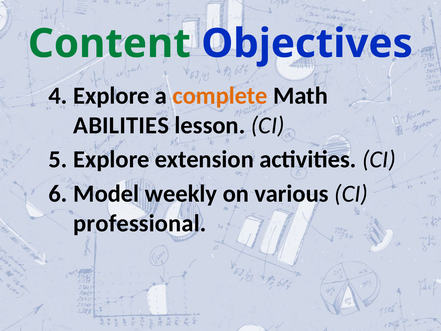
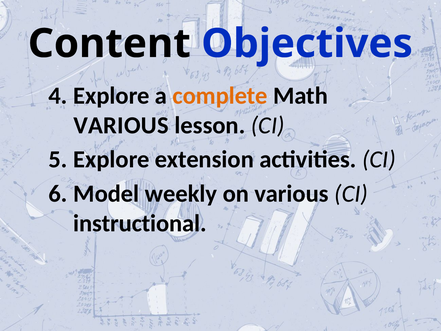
Content colour: green -> black
ABILITIES at (121, 125): ABILITIES -> VARIOUS
professional: professional -> instructional
